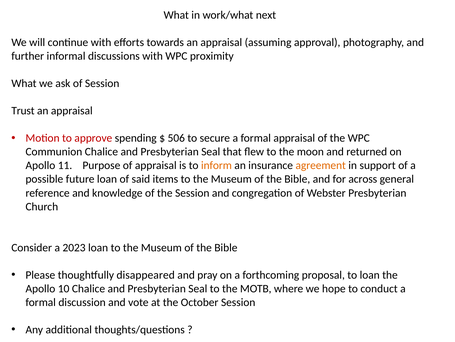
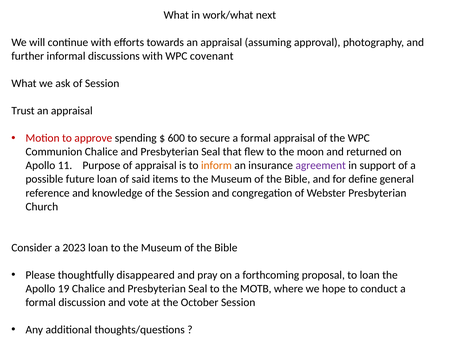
proximity: proximity -> covenant
506: 506 -> 600
agreement colour: orange -> purple
across: across -> define
10: 10 -> 19
